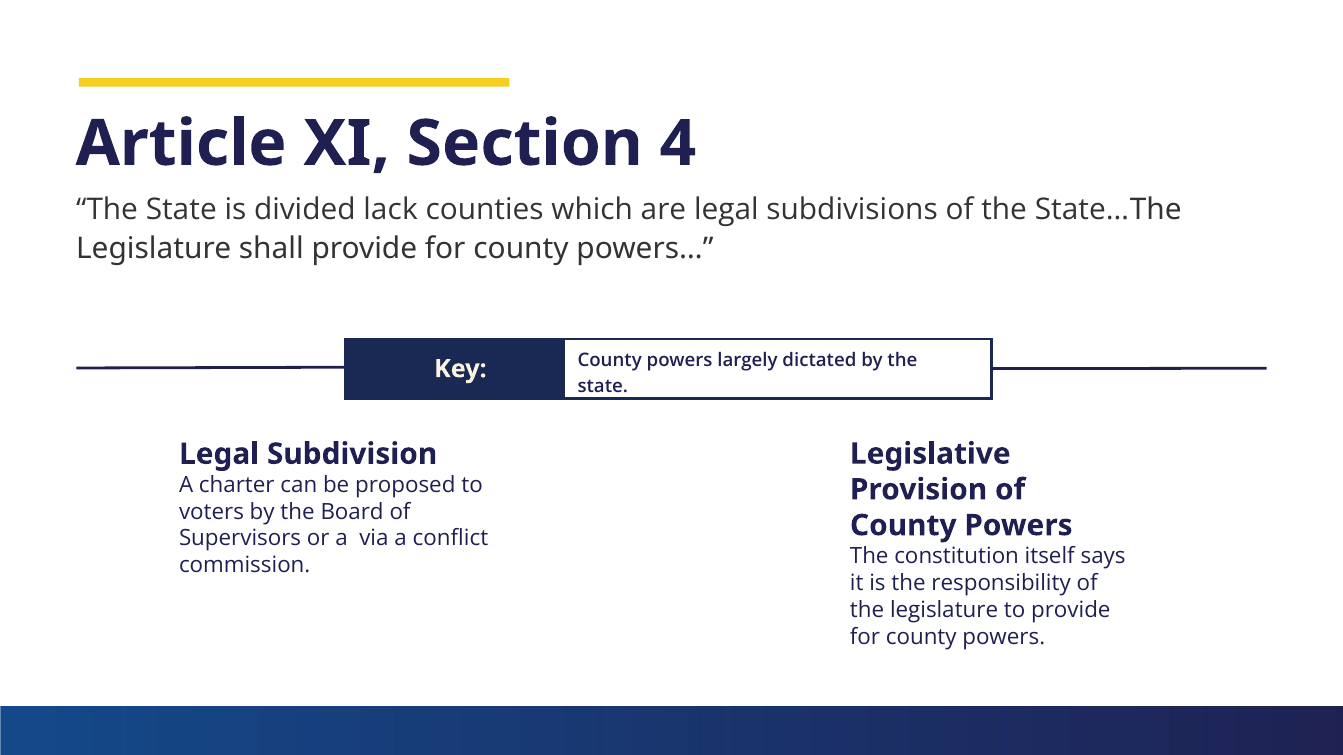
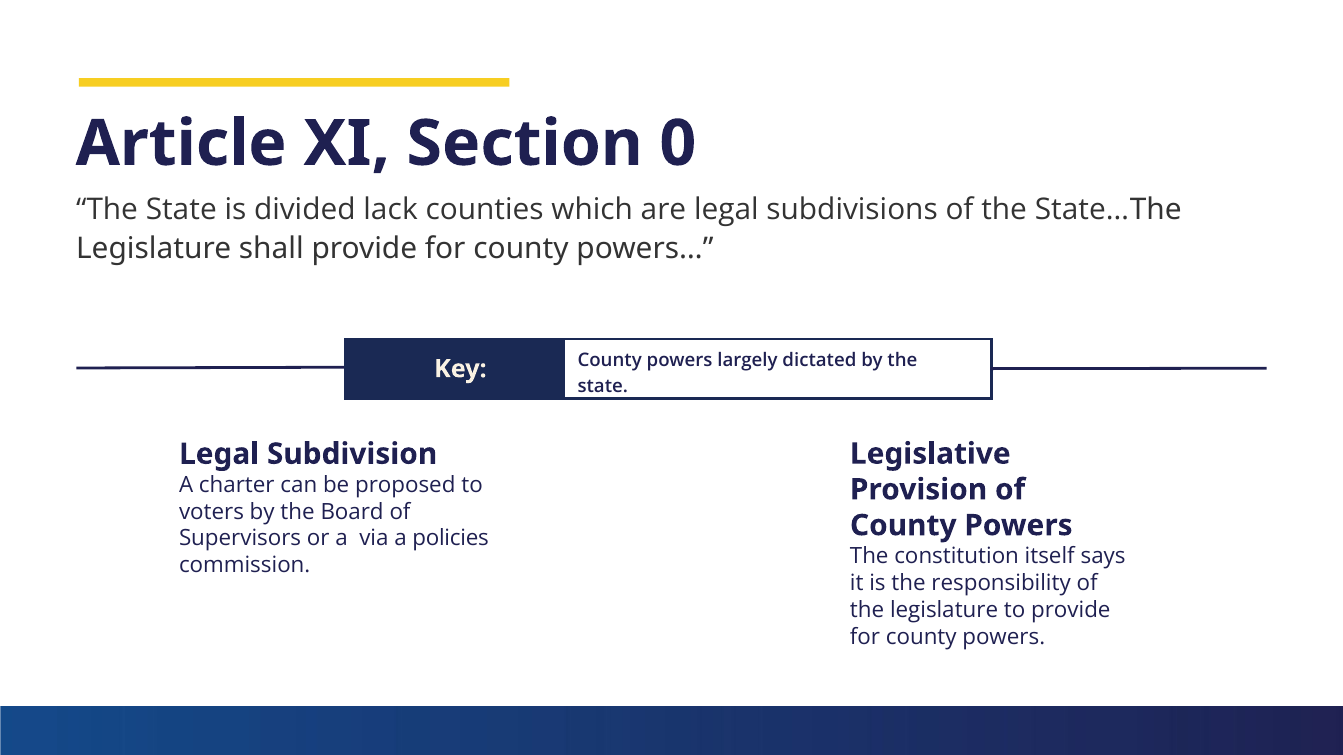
4: 4 -> 0
conflict: conflict -> policies
